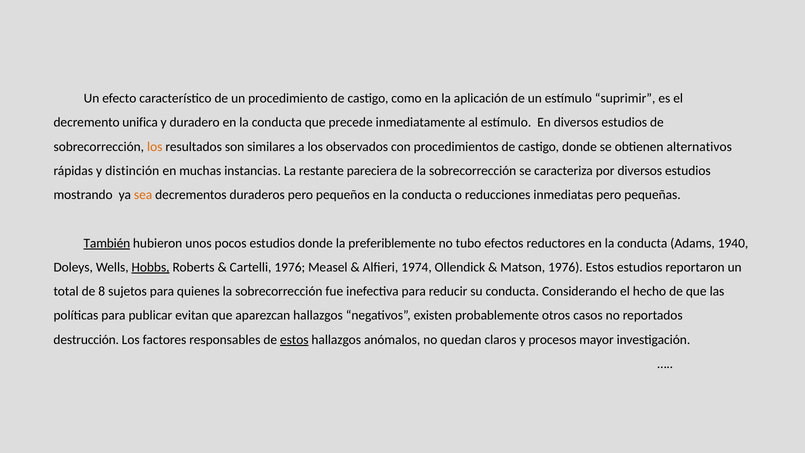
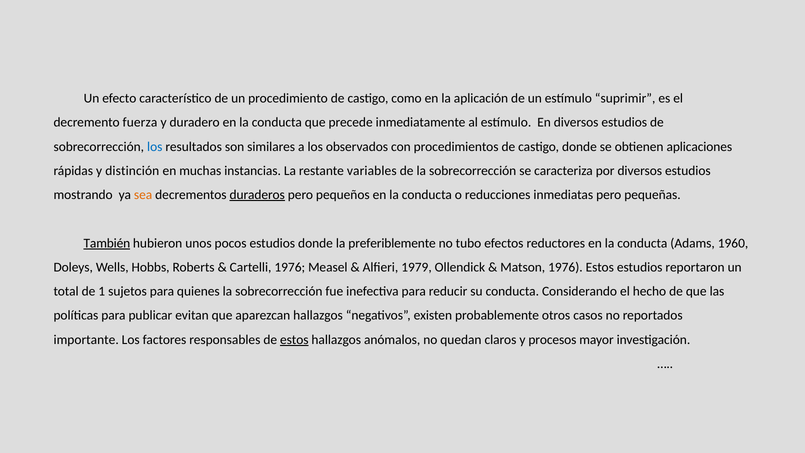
unifica: unifica -> fuerza
los at (155, 147) colour: orange -> blue
alternativos: alternativos -> aplicaciones
pareciera: pareciera -> variables
duraderos underline: none -> present
1940: 1940 -> 1960
Hobbs underline: present -> none
1974: 1974 -> 1979
8: 8 -> 1
destrucción: destrucción -> importante
